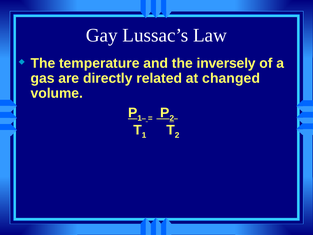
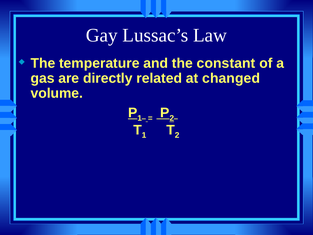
inversely: inversely -> constant
